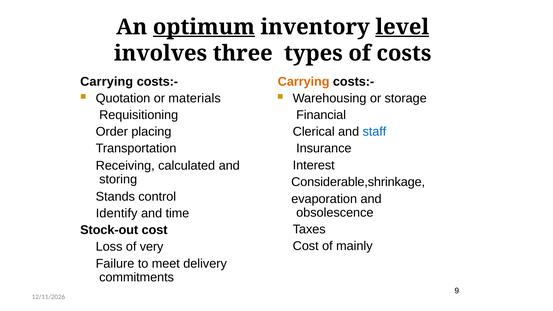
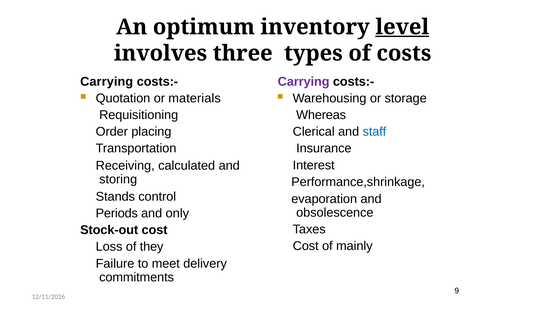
optimum underline: present -> none
Carrying at (304, 82) colour: orange -> purple
Financial: Financial -> Whereas
Considerable,shrinkage: Considerable,shrinkage -> Performance,shrinkage
Identify: Identify -> Periods
time: time -> only
very: very -> they
